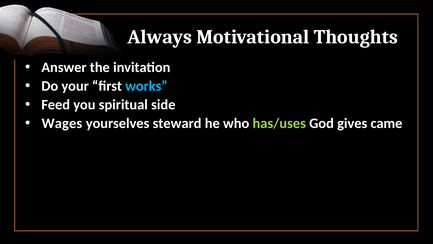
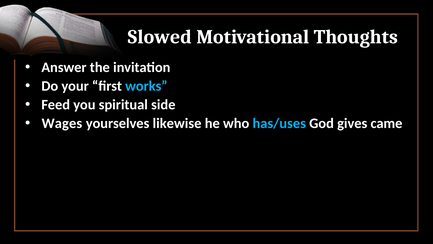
Always: Always -> Slowed
steward: steward -> likewise
has/uses colour: light green -> light blue
